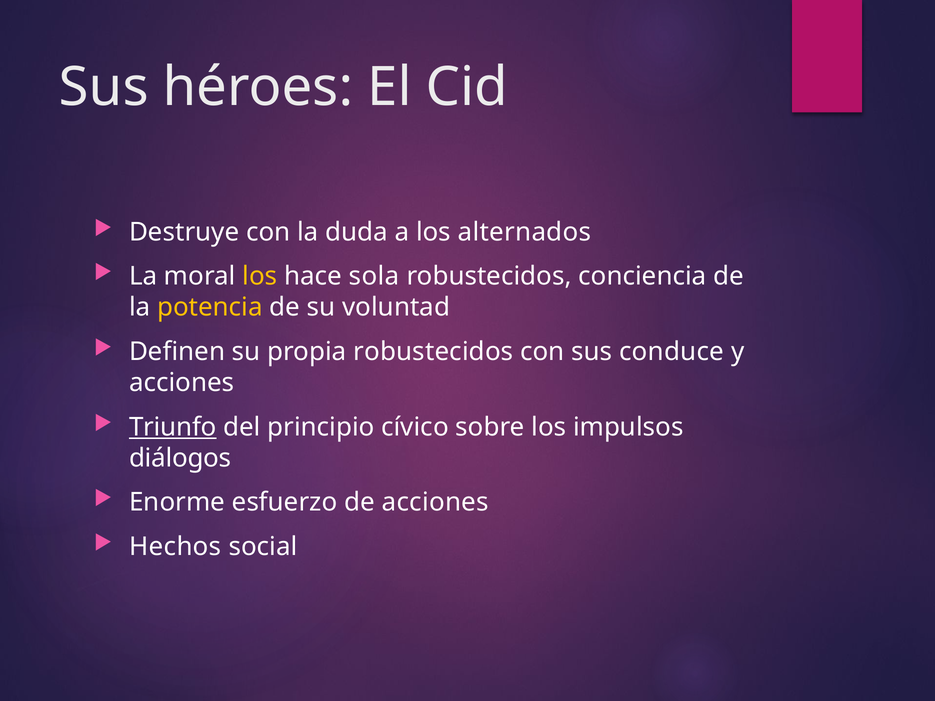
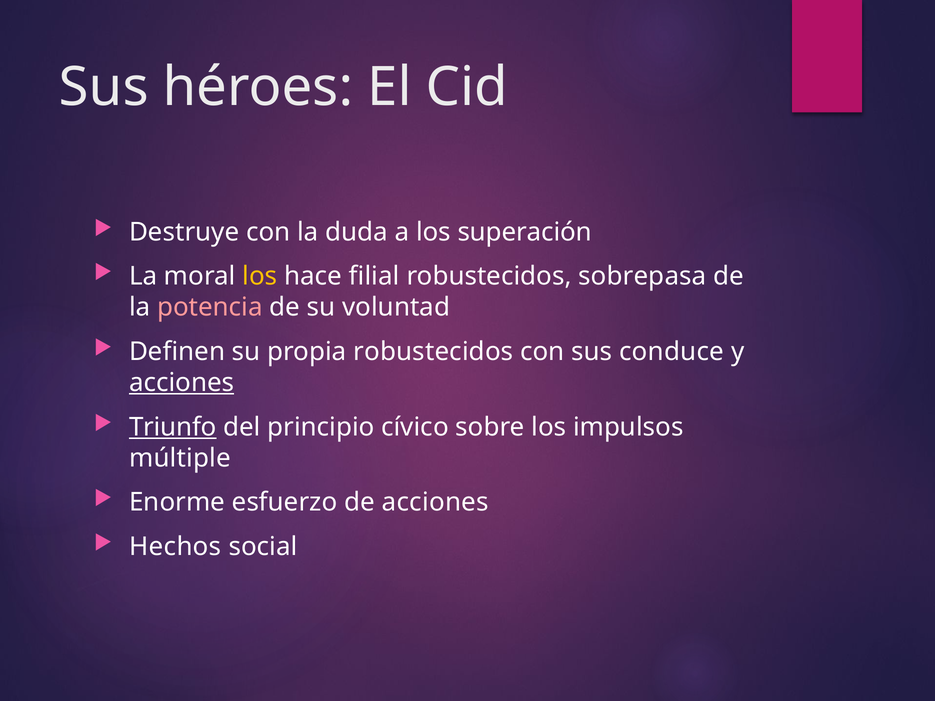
alternados: alternados -> superación
sola: sola -> filial
conciencia: conciencia -> sobrepasa
potencia colour: yellow -> pink
acciones at (182, 383) underline: none -> present
diálogos: diálogos -> múltiple
